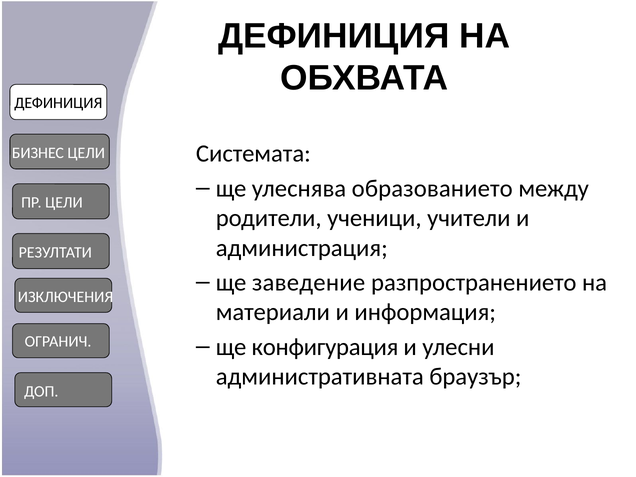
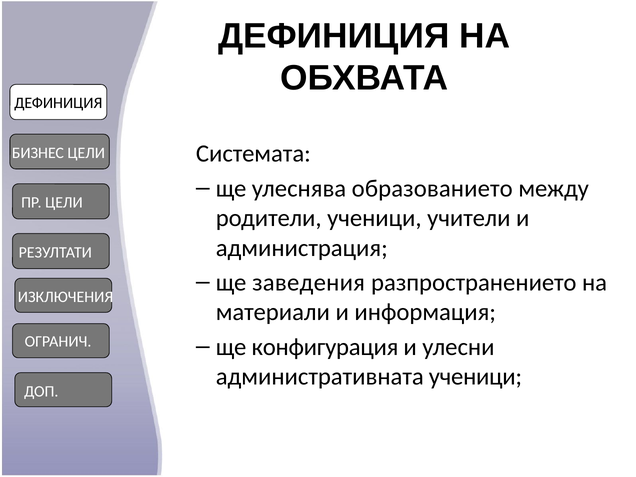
заведение: заведение -> заведения
административната браузър: браузър -> ученици
